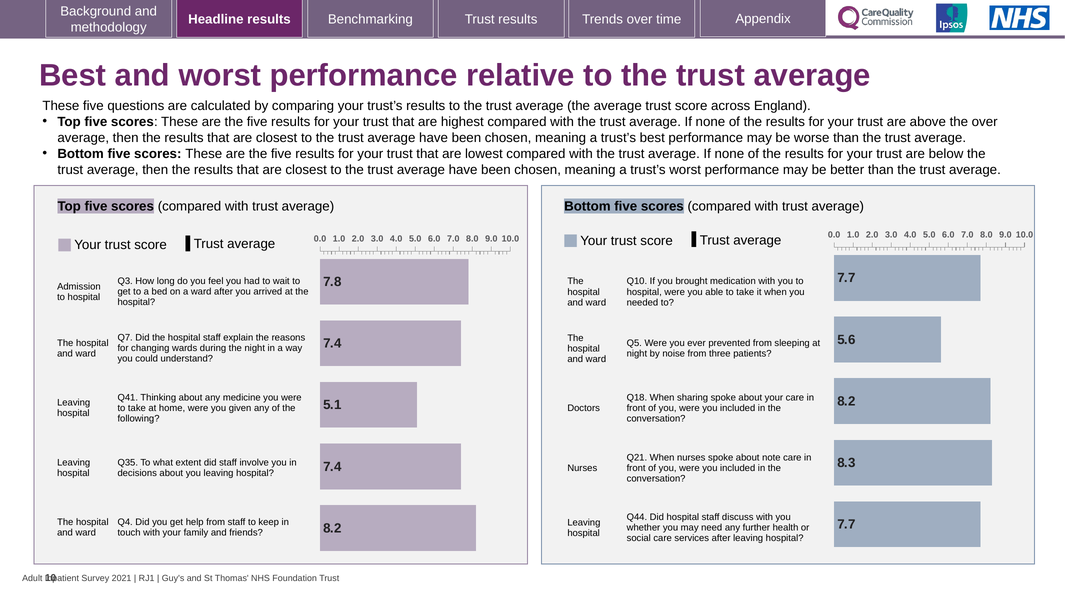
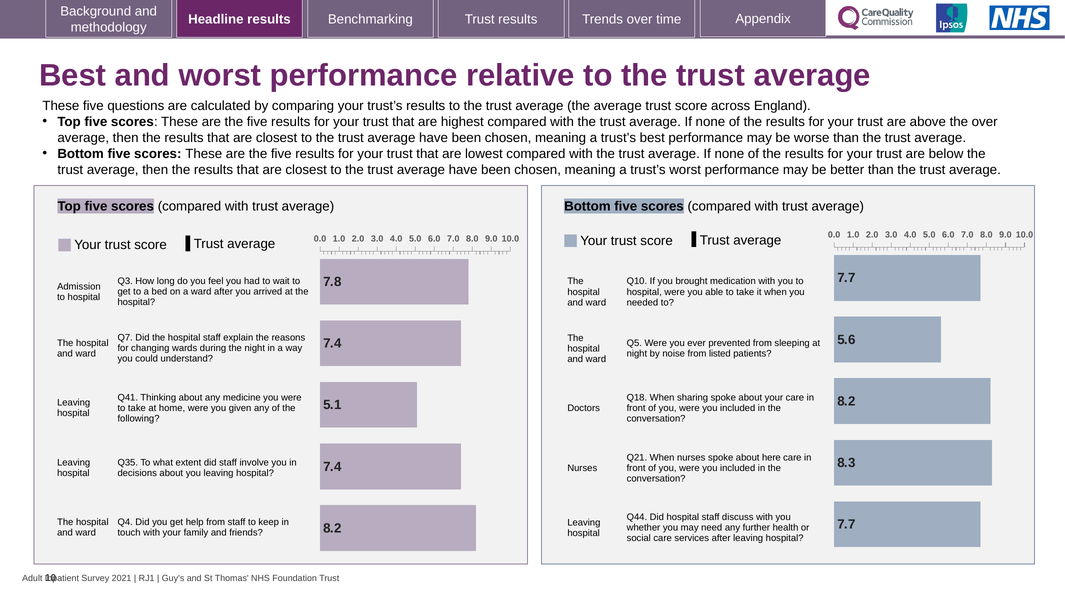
three: three -> listed
note: note -> here
